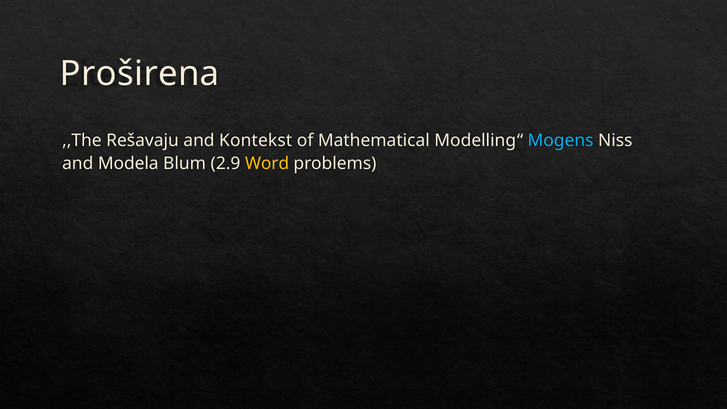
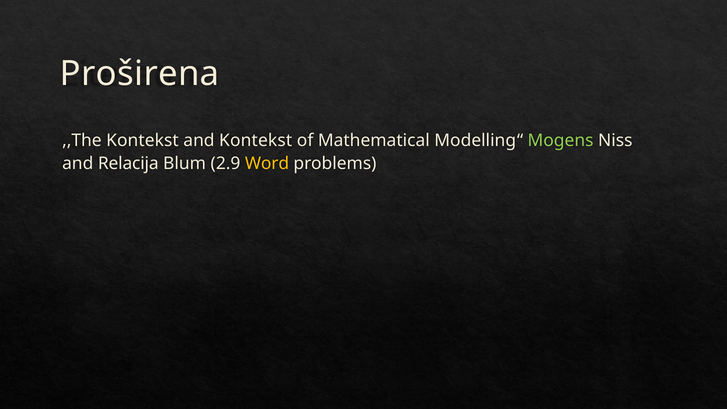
,,The Rešavaju: Rešavaju -> Kontekst
Mogens colour: light blue -> light green
Modela: Modela -> Relacija
